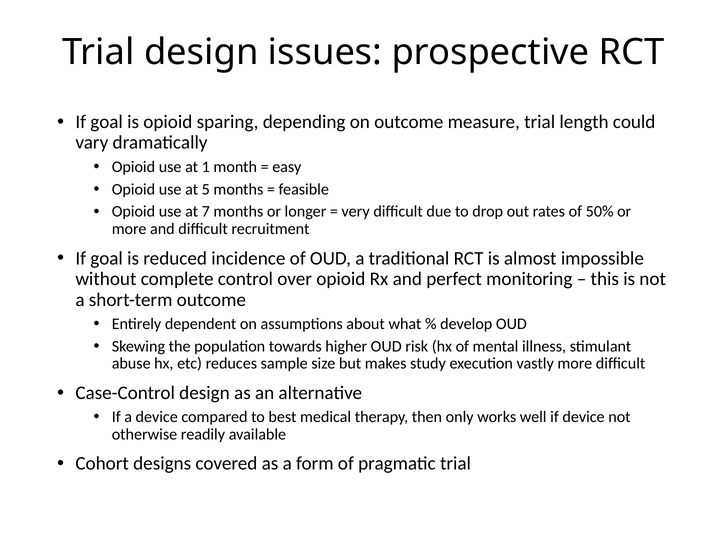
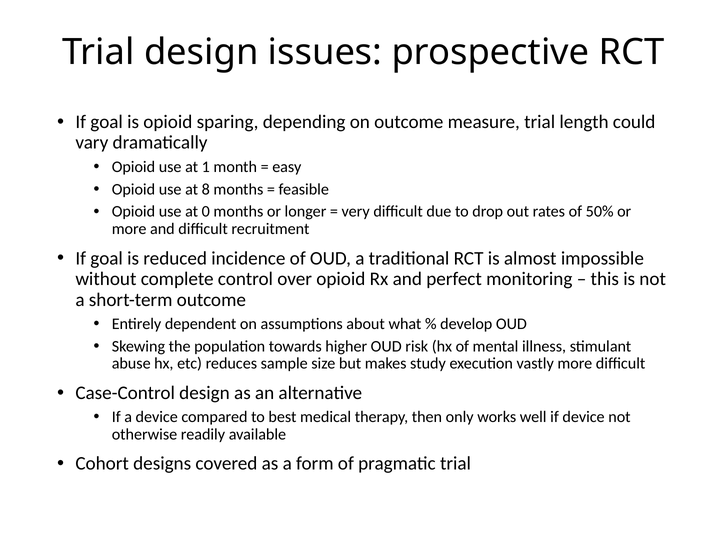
5: 5 -> 8
7: 7 -> 0
